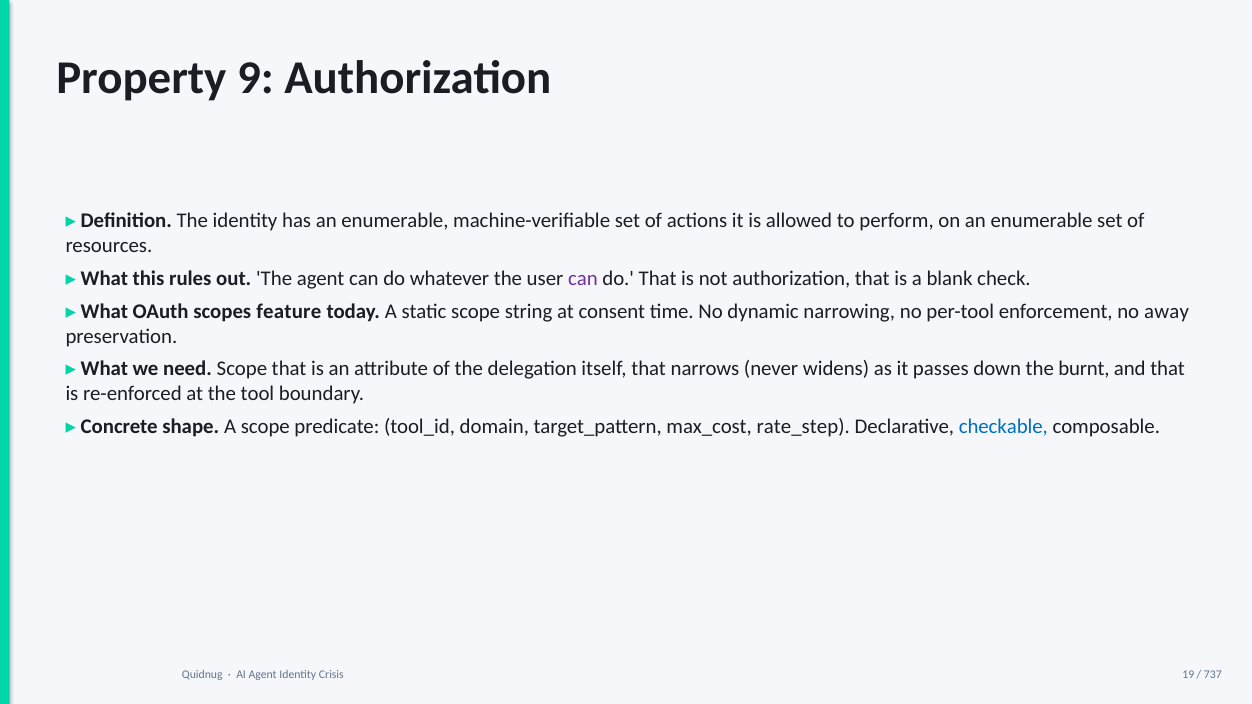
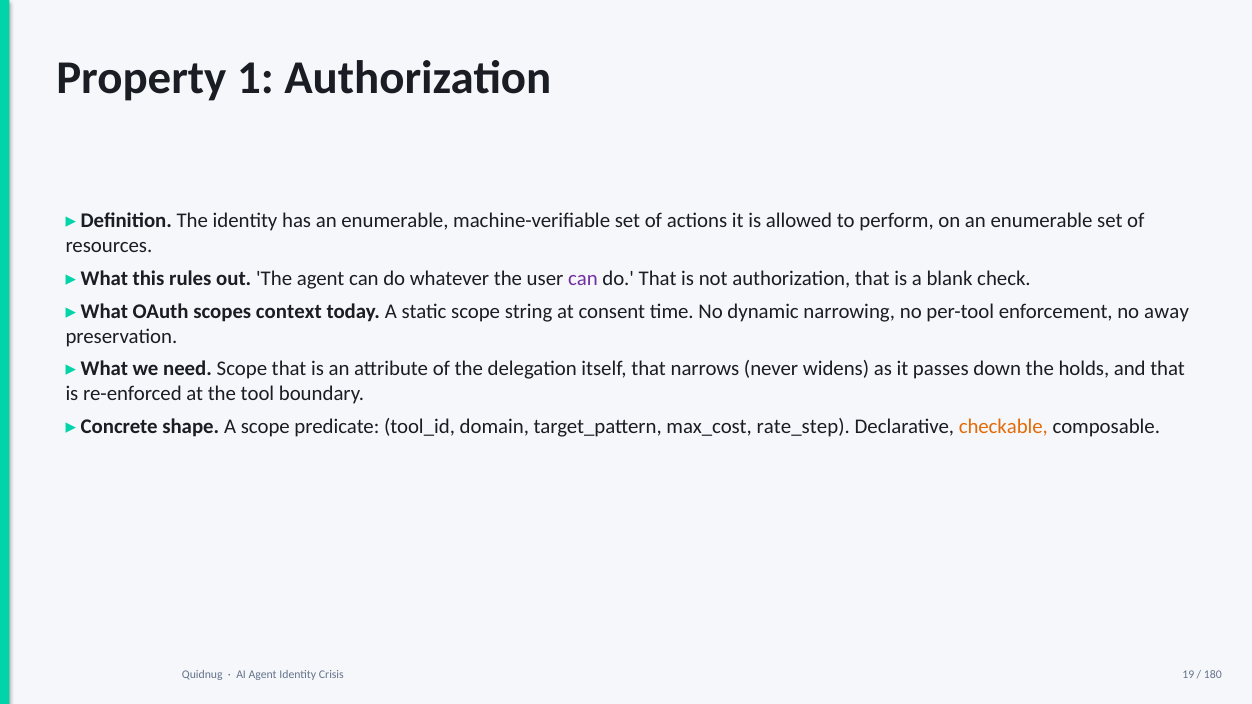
9: 9 -> 1
feature: feature -> context
burnt: burnt -> holds
checkable colour: blue -> orange
737: 737 -> 180
